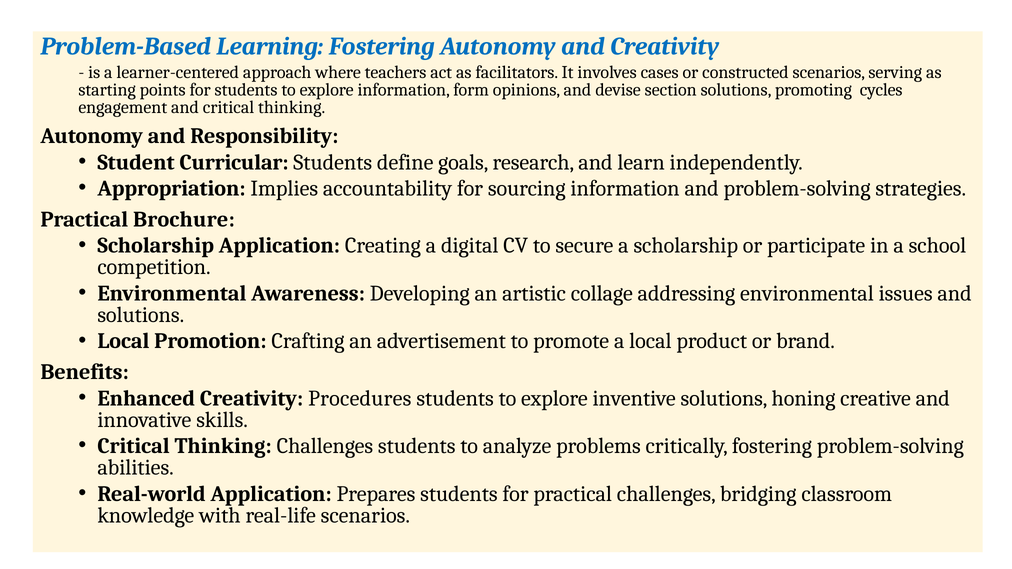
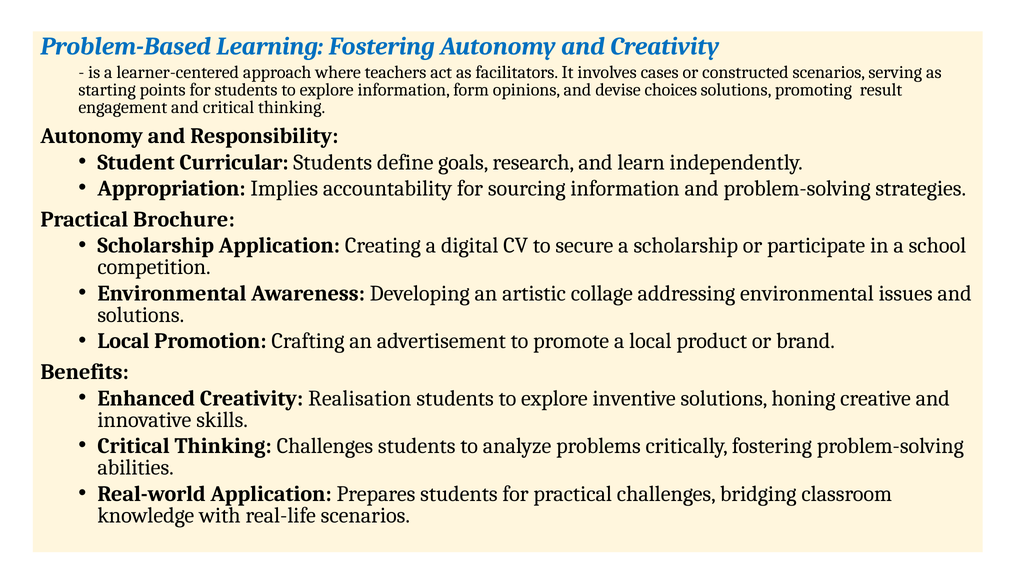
section: section -> choices
cycles: cycles -> result
Procedures: Procedures -> Realisation
